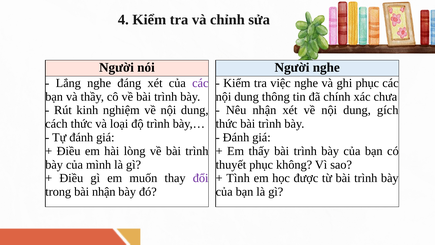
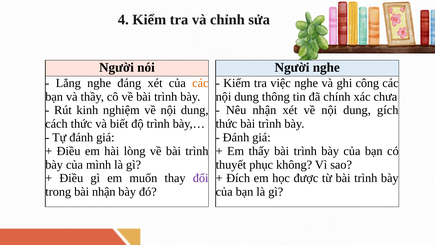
các at (200, 83) colour: purple -> orange
ghi phục: phục -> công
loại: loại -> biết
Tình: Tình -> Đích
